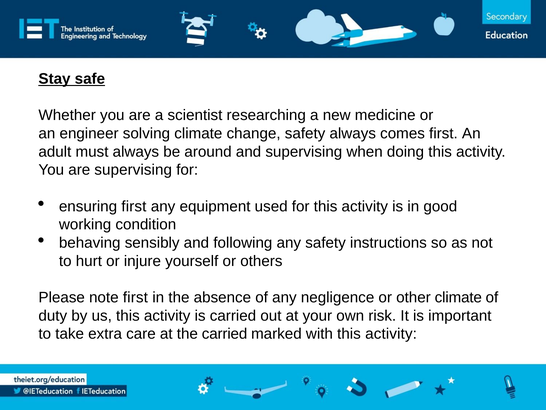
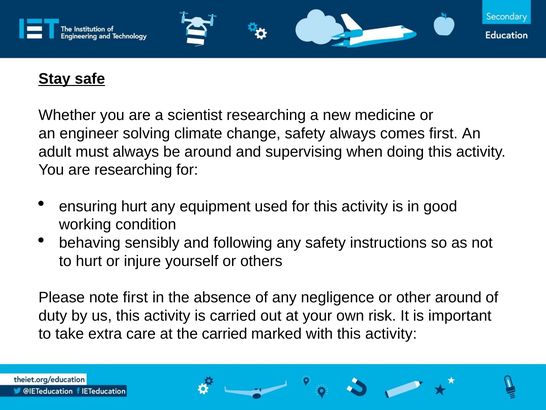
are supervising: supervising -> researching
ensuring first: first -> hurt
other climate: climate -> around
